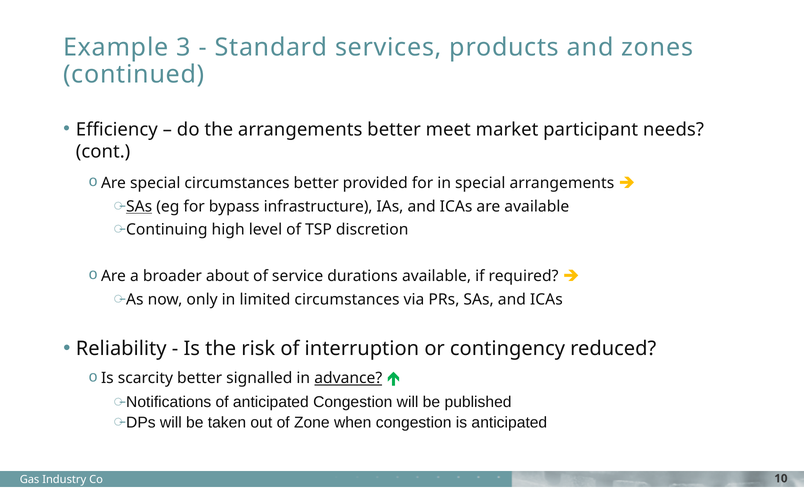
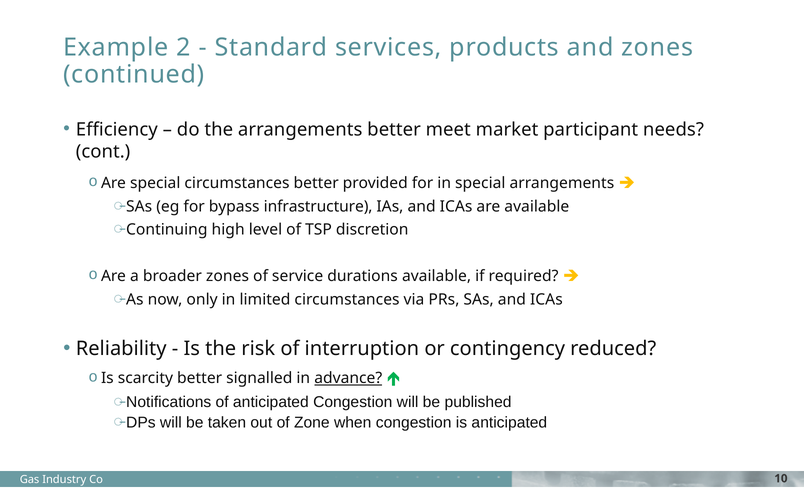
3: 3 -> 2
SAs at (139, 207) underline: present -> none
broader about: about -> zones
